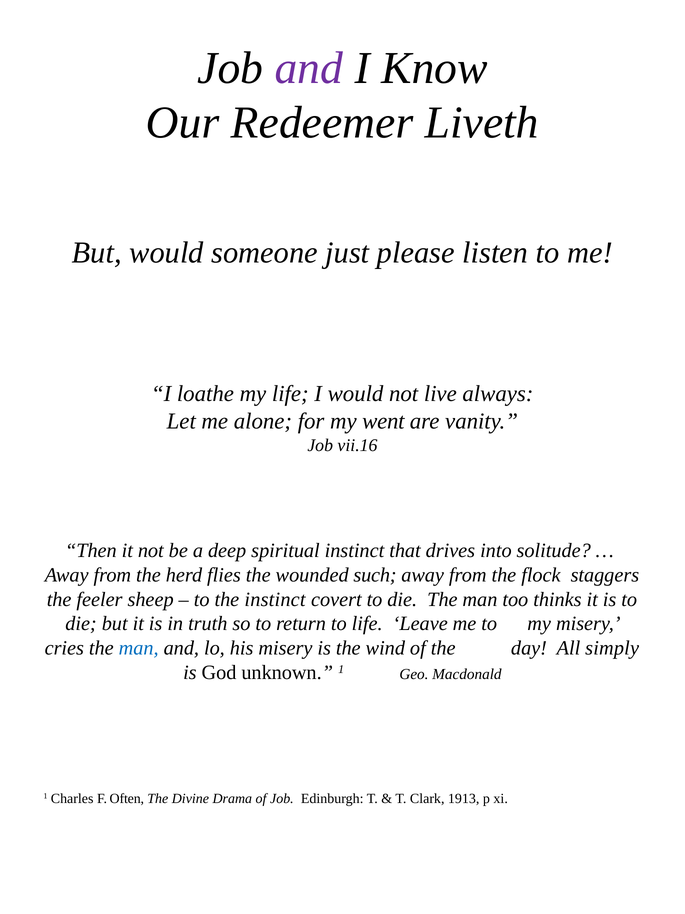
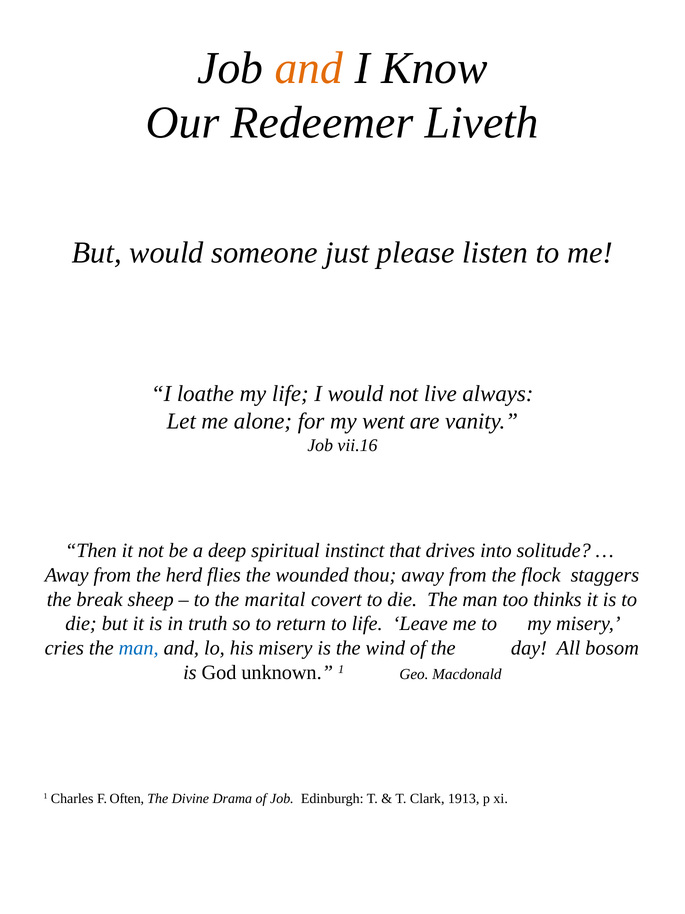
and at (309, 68) colour: purple -> orange
such: such -> thou
feeler: feeler -> break
the instinct: instinct -> marital
simply: simply -> bosom
